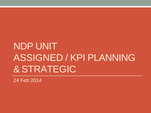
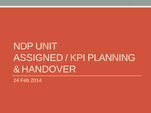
STRATEGIC: STRATEGIC -> HANDOVER
